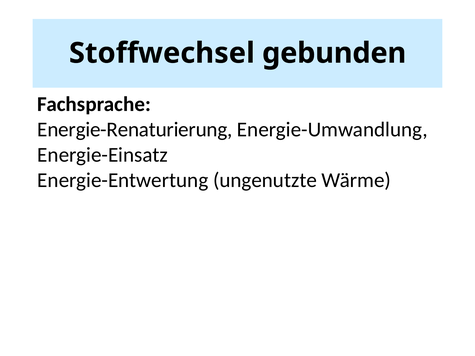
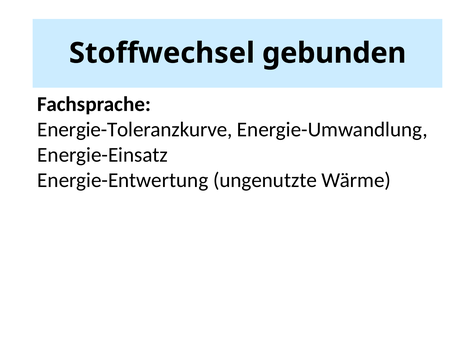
Energie-Renaturierung: Energie-Renaturierung -> Energie-Toleranzkurve
